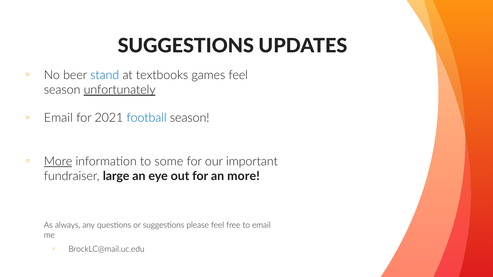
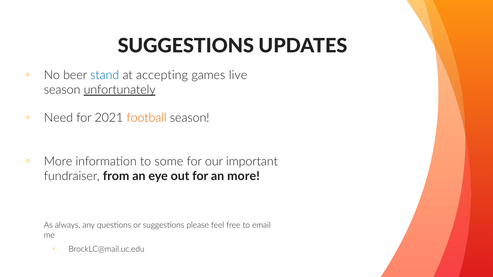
textbooks: textbooks -> accepting
games feel: feel -> live
Email at (58, 118): Email -> Need
football colour: blue -> orange
More at (58, 162) underline: present -> none
large: large -> from
